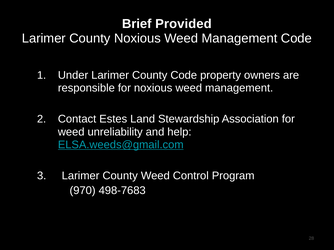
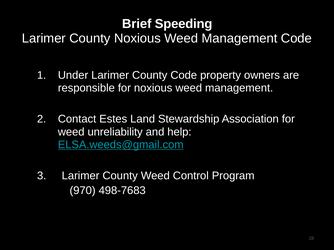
Provided: Provided -> Speeding
